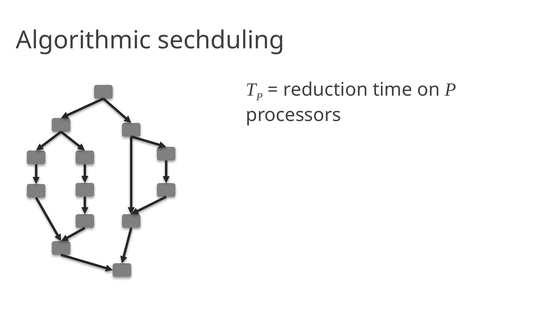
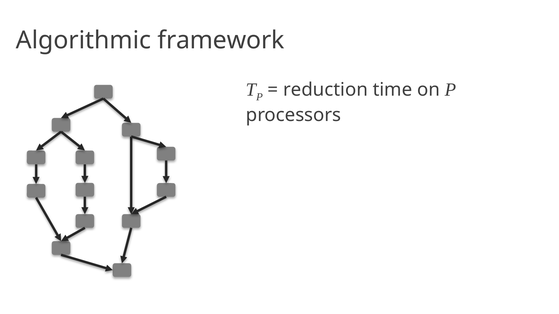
sechduling: sechduling -> framework
